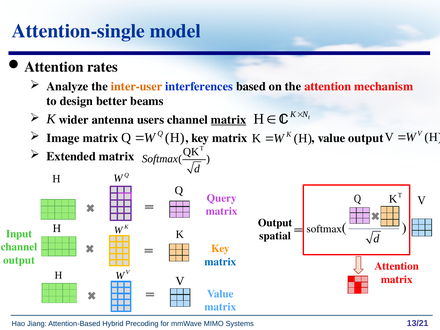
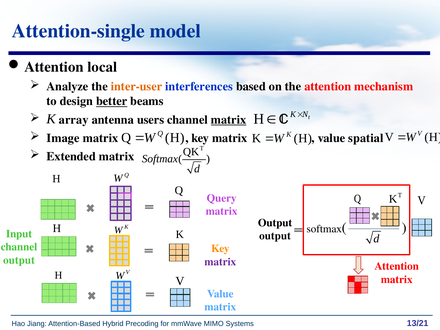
rates: rates -> local
better underline: none -> present
wider: wider -> array
value output: output -> spatial
spatial at (275, 236): spatial -> output
matrix at (220, 262) colour: blue -> purple
